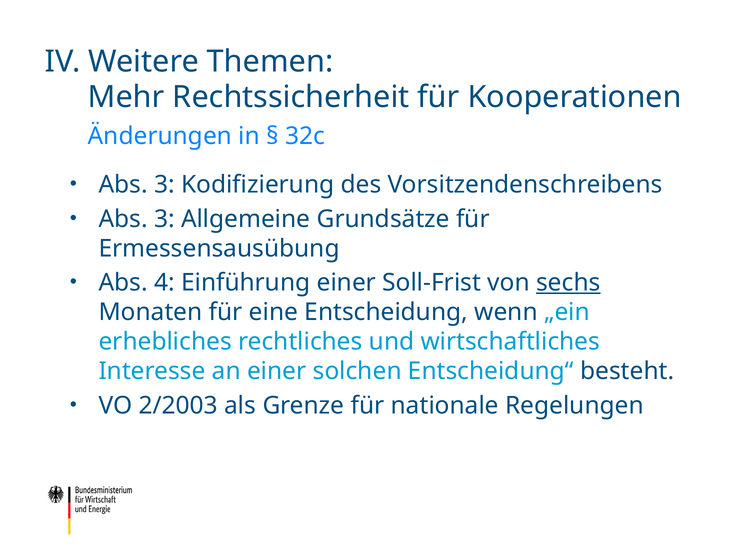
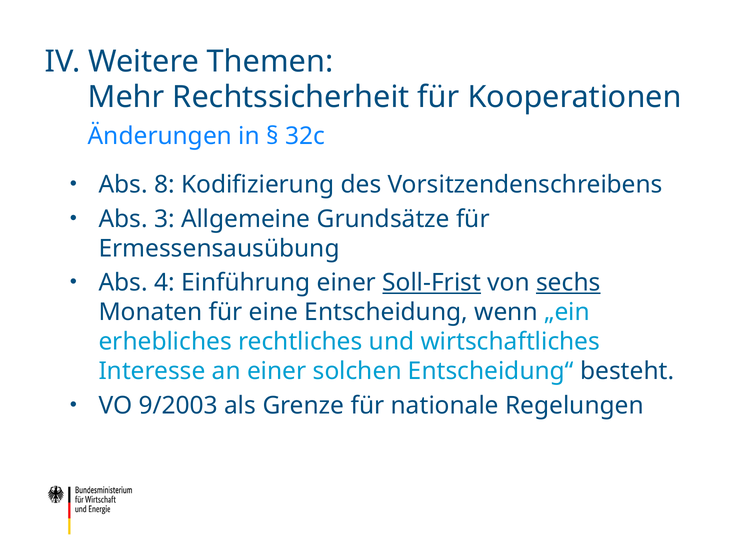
3 at (164, 185): 3 -> 8
Soll-Frist underline: none -> present
2/2003: 2/2003 -> 9/2003
